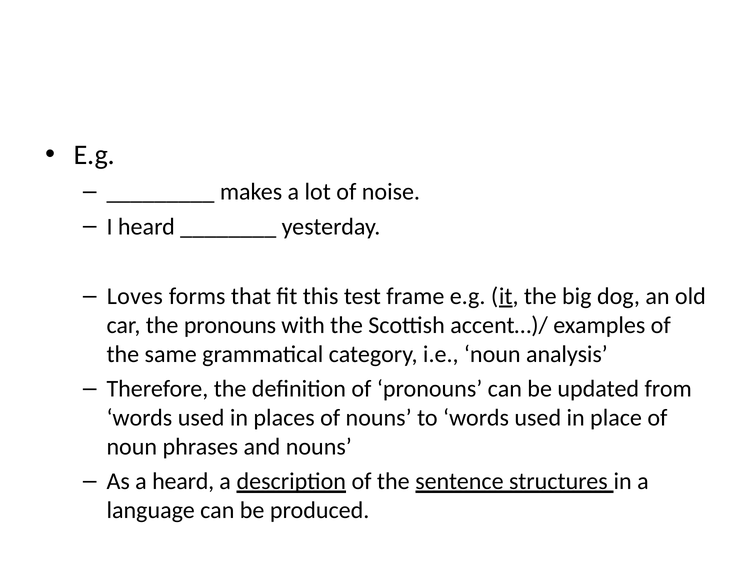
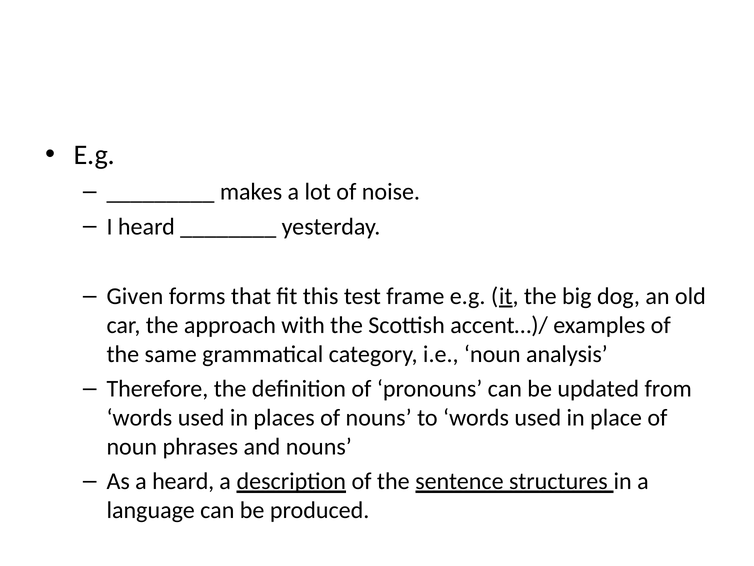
Loves: Loves -> Given
the pronouns: pronouns -> approach
